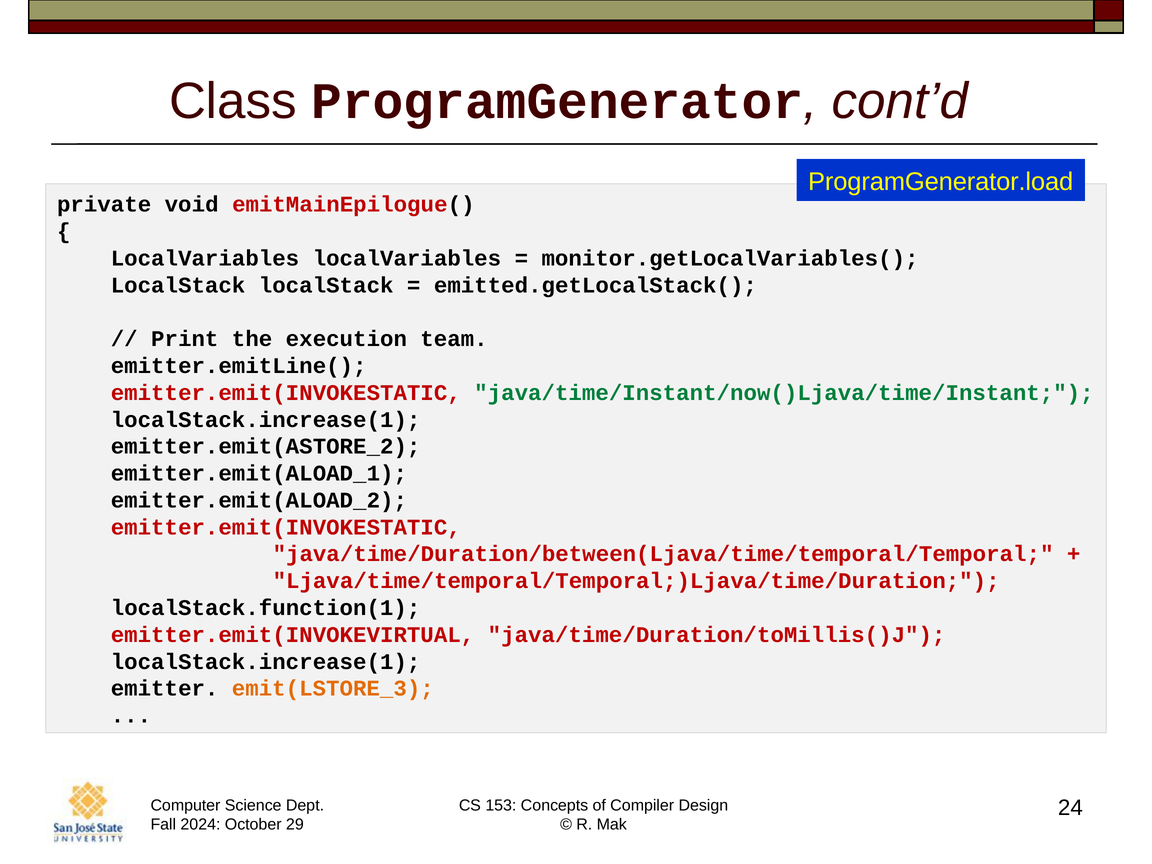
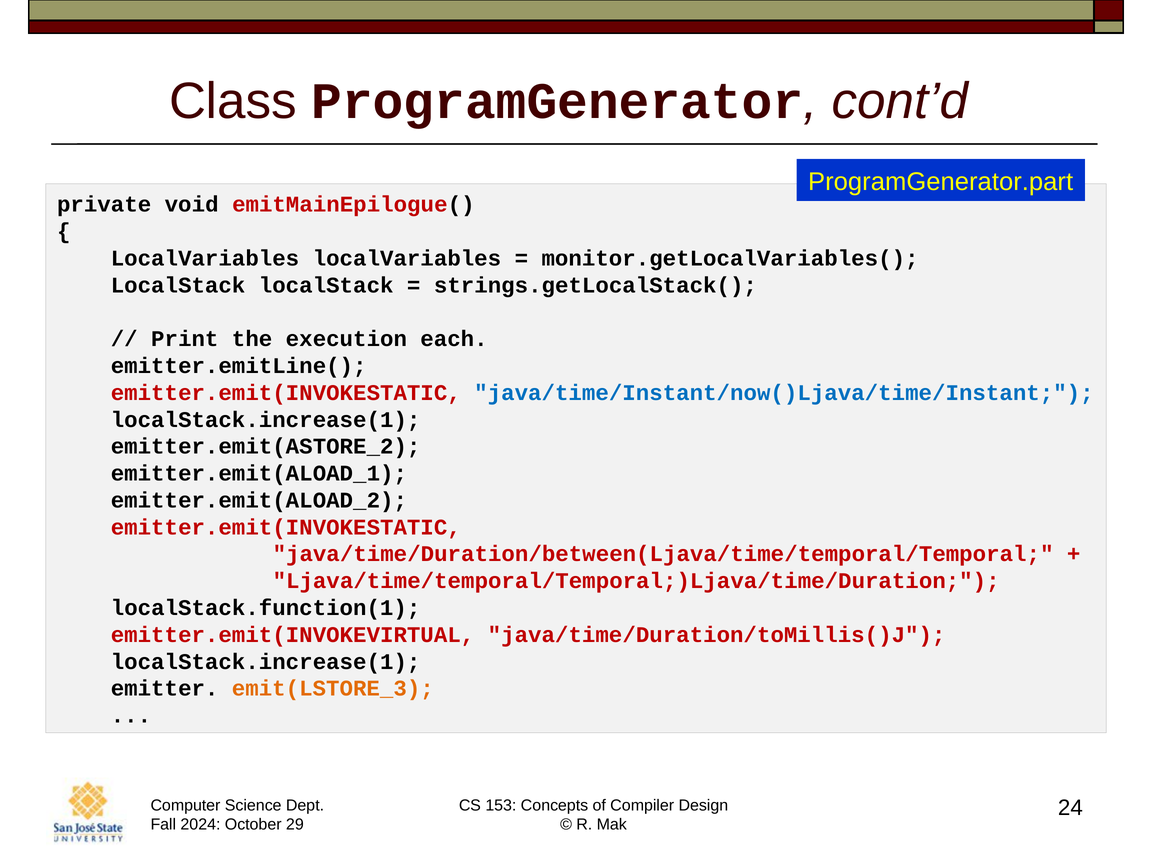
ProgramGenerator.load: ProgramGenerator.load -> ProgramGenerator.part
emitted.getLocalStack(: emitted.getLocalStack( -> strings.getLocalStack(
team: team -> each
java/time/Instant/now()Ljava/time/Instant colour: green -> blue
